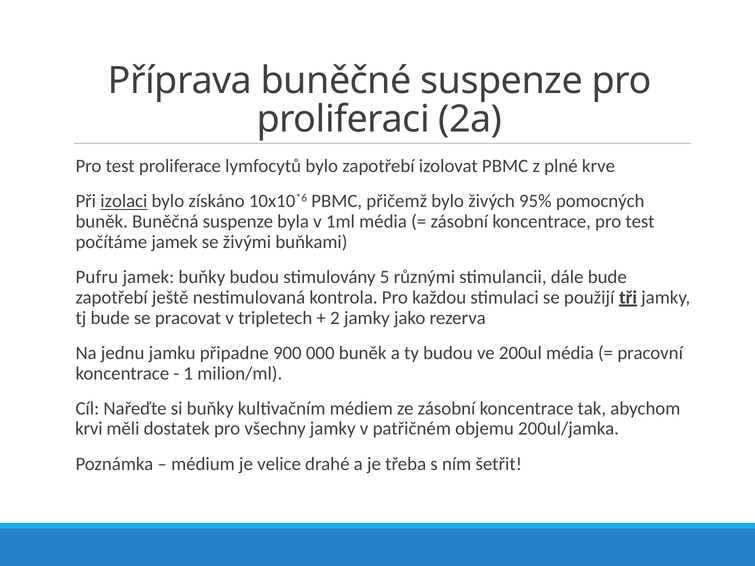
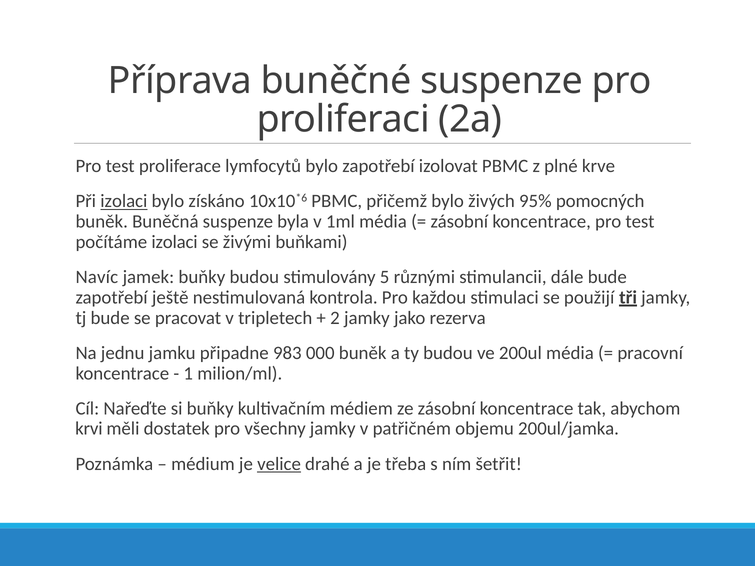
počítáme jamek: jamek -> izolaci
Pufru: Pufru -> Navíc
900: 900 -> 983
velice underline: none -> present
